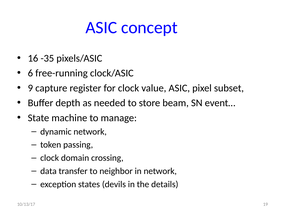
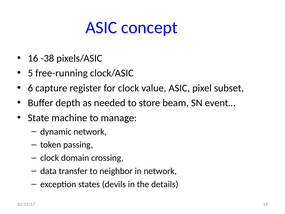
-35: -35 -> -38
6: 6 -> 5
9: 9 -> 6
